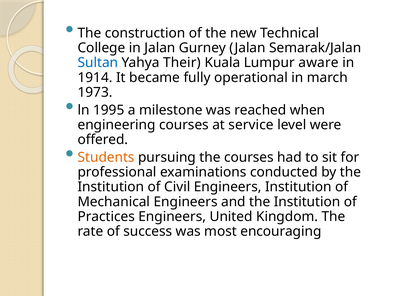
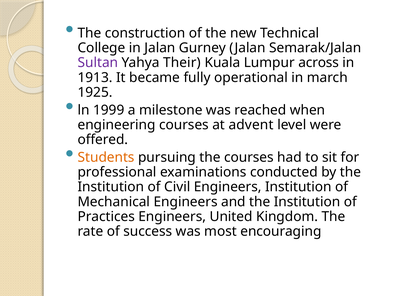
Sultan colour: blue -> purple
aware: aware -> across
1914: 1914 -> 1913
1973: 1973 -> 1925
1995: 1995 -> 1999
service: service -> advent
